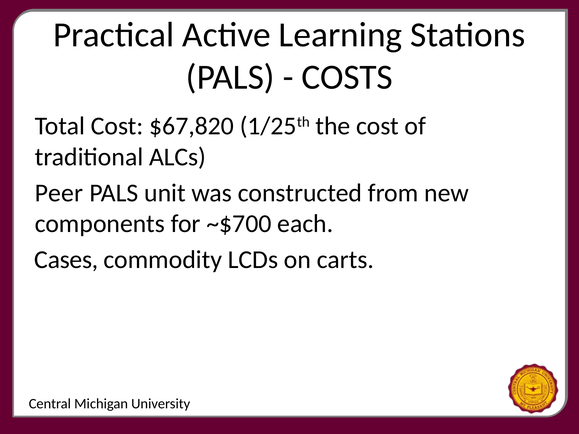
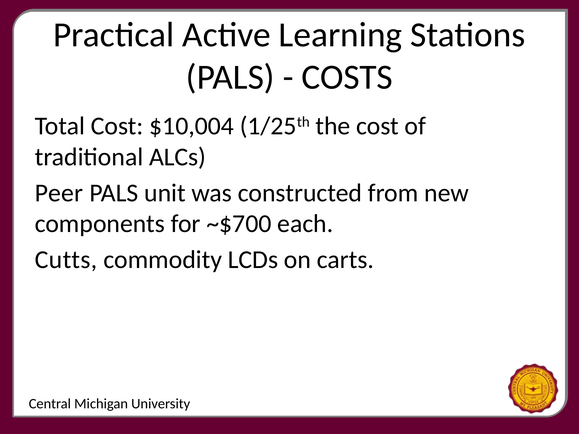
$67,820: $67,820 -> $10,004
Cases: Cases -> Cutts
